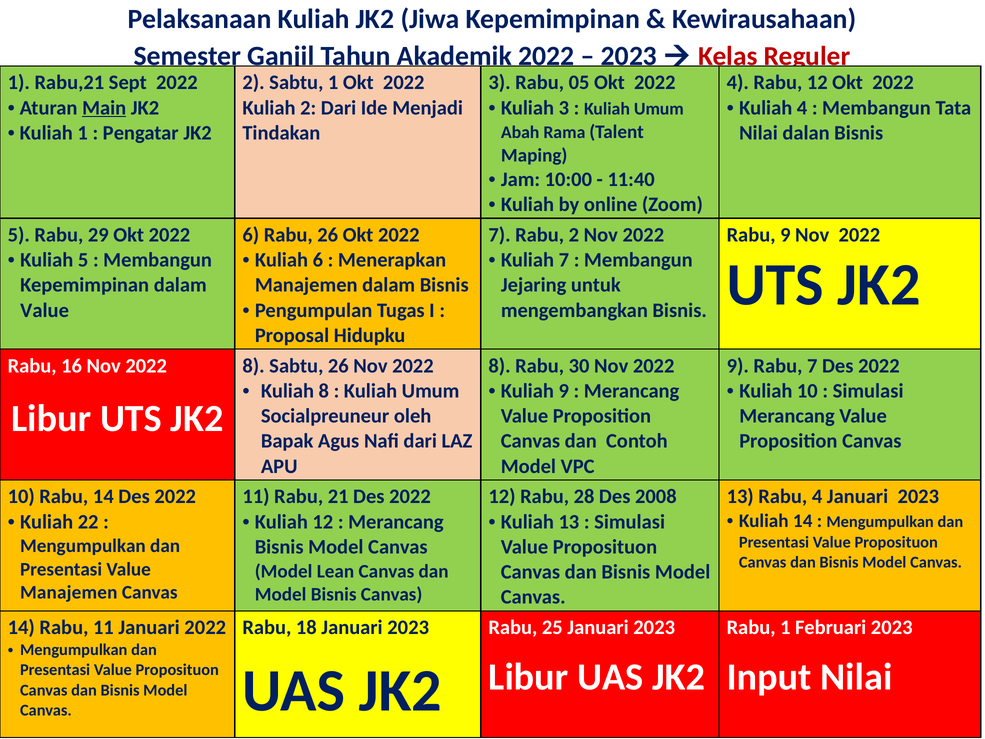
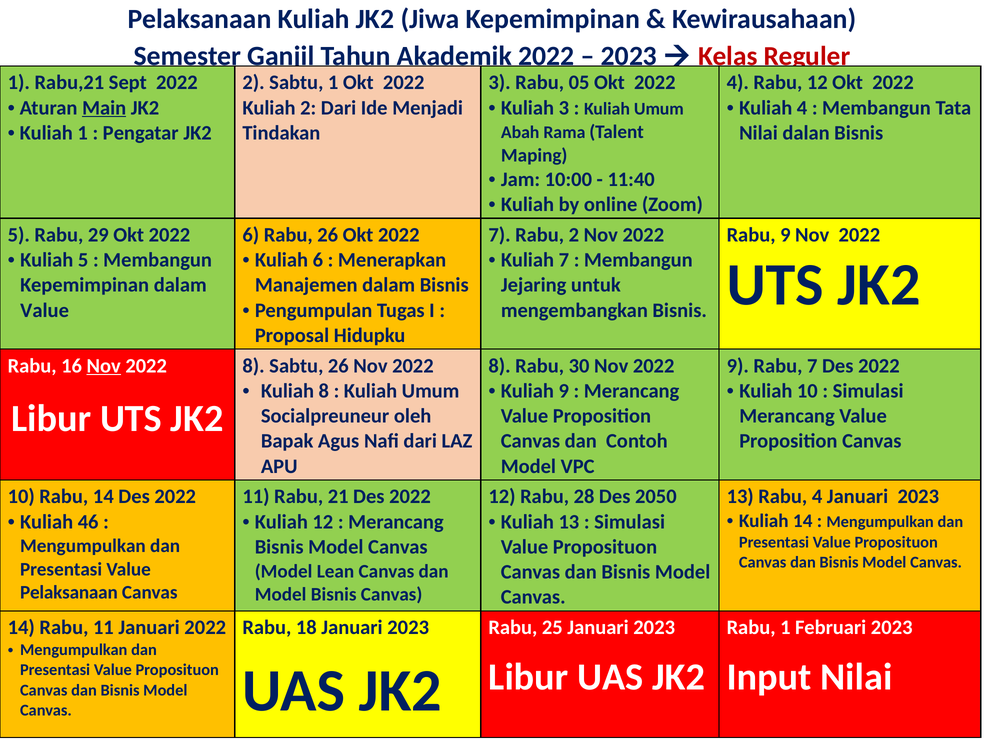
Nov at (104, 366) underline: none -> present
2008: 2008 -> 2050
22: 22 -> 46
Manajemen at (69, 592): Manajemen -> Pelaksanaan
